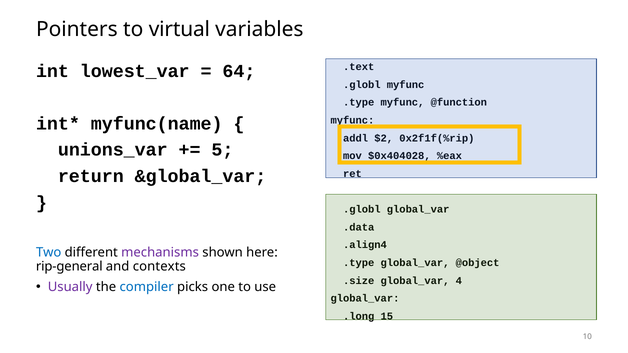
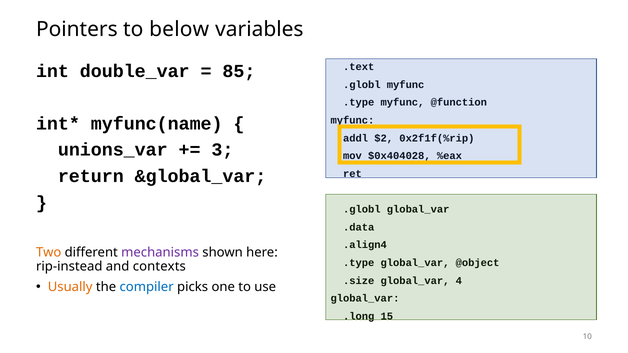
virtual: virtual -> below
lowest_var: lowest_var -> double_var
64: 64 -> 85
5: 5 -> 3
Two colour: blue -> orange
rip-general: rip-general -> rip-instead
Usually colour: purple -> orange
